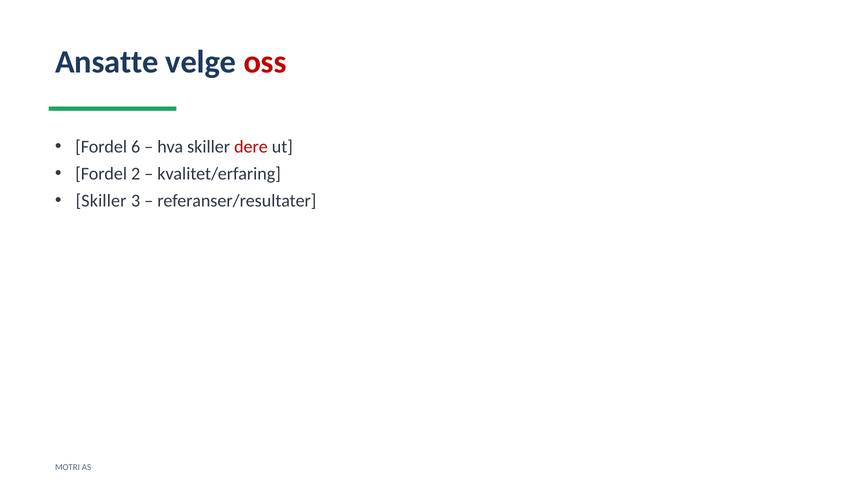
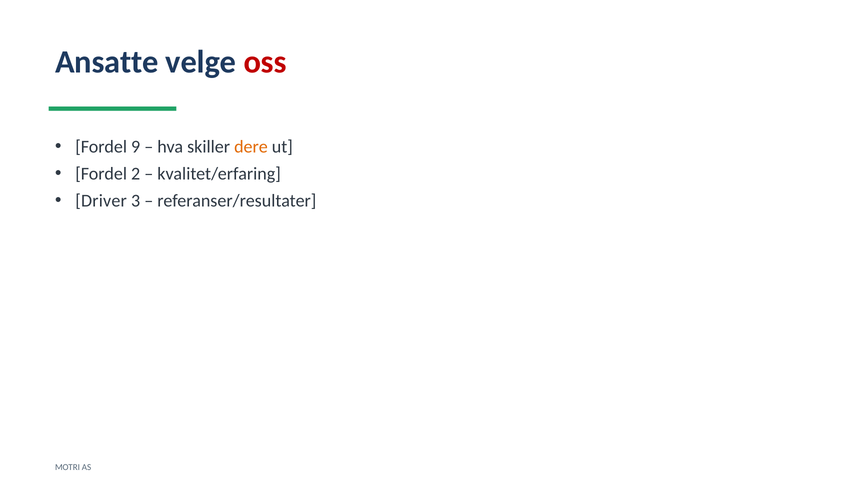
6: 6 -> 9
dere colour: red -> orange
Skiller at (101, 201): Skiller -> Driver
